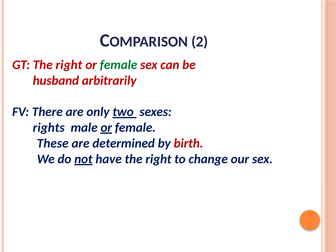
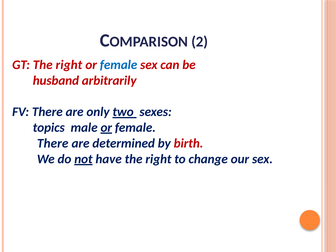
female at (119, 65) colour: green -> blue
rights: rights -> topics
These at (53, 143): These -> There
